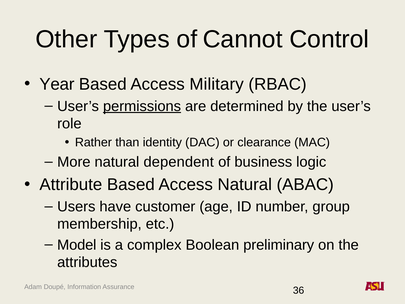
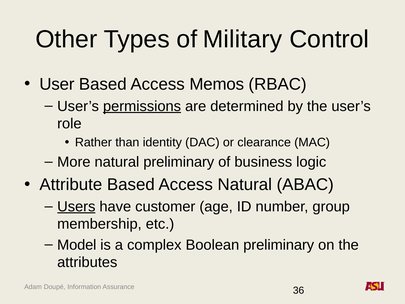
Cannot: Cannot -> Military
Year: Year -> User
Military: Military -> Memos
natural dependent: dependent -> preliminary
Users underline: none -> present
